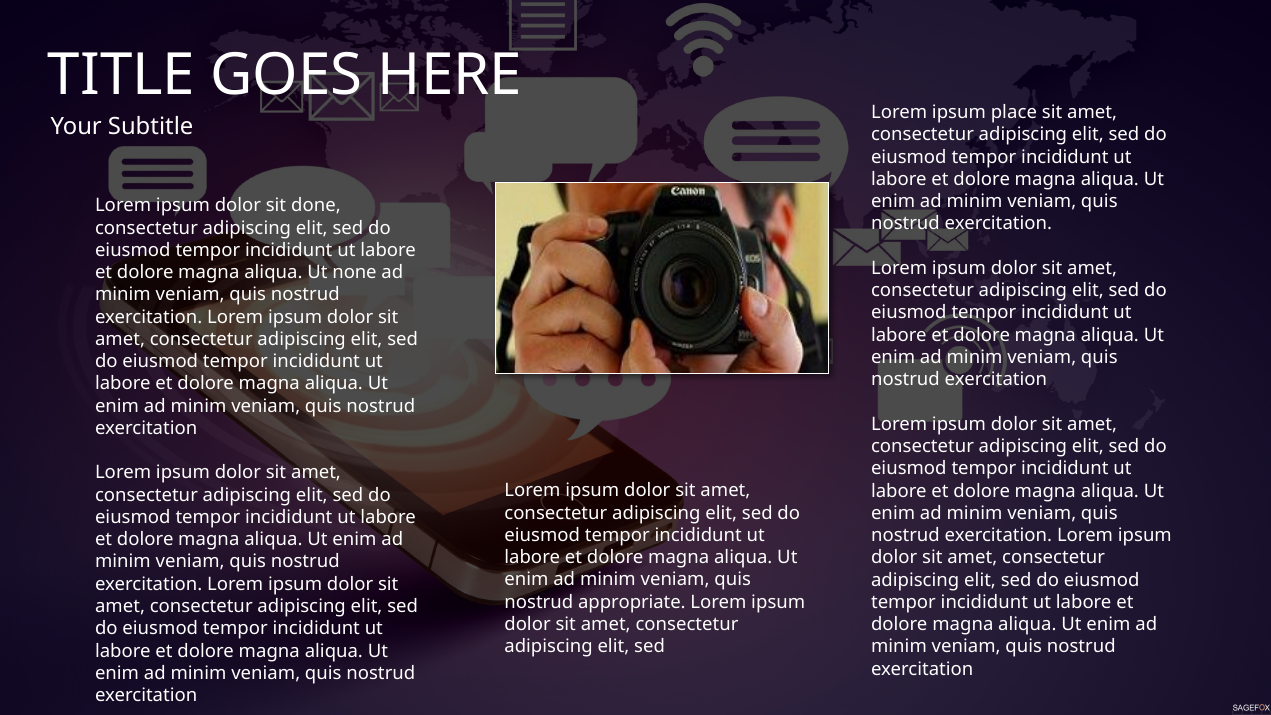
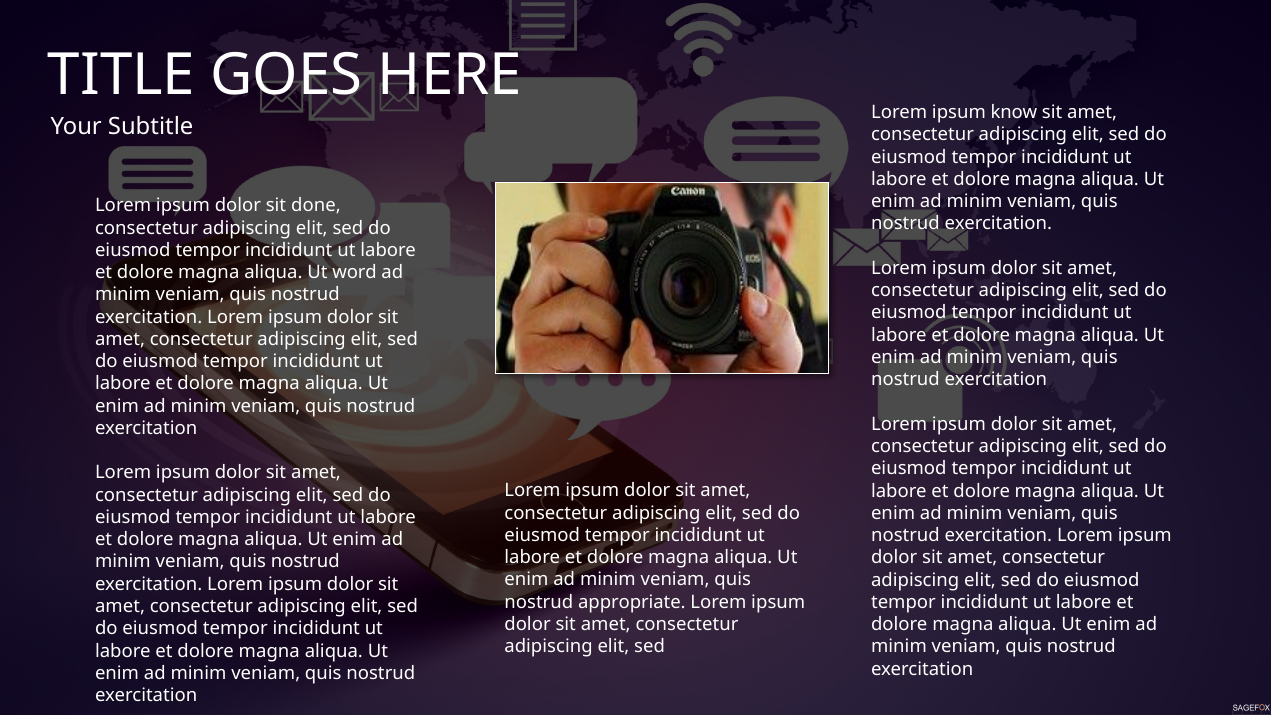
place: place -> know
none: none -> word
